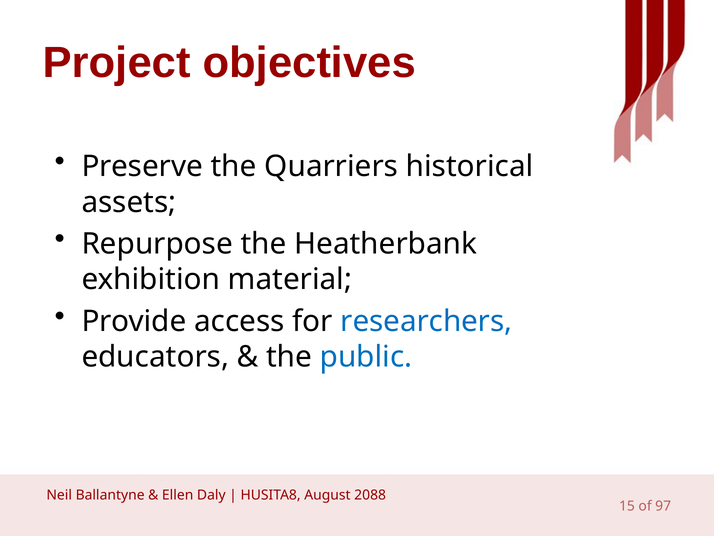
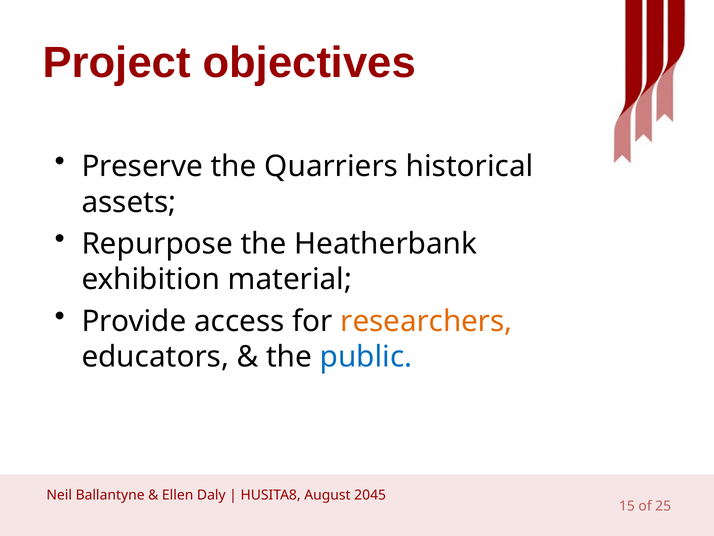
researchers colour: blue -> orange
2088: 2088 -> 2045
97: 97 -> 25
